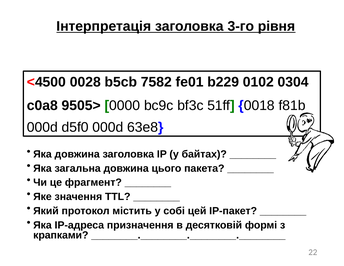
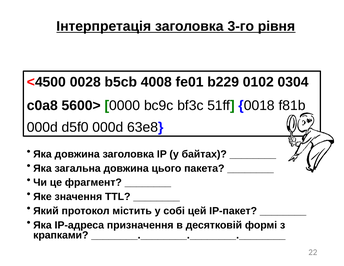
7582: 7582 -> 4008
9505>: 9505> -> 5600>
